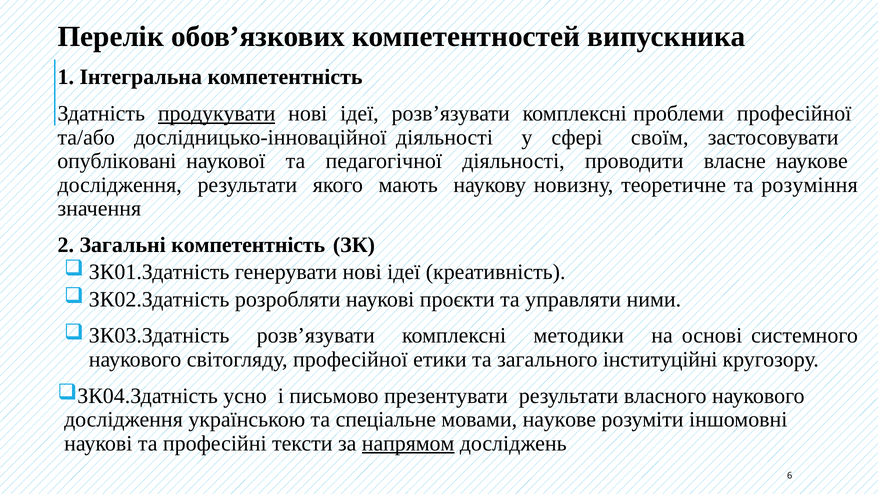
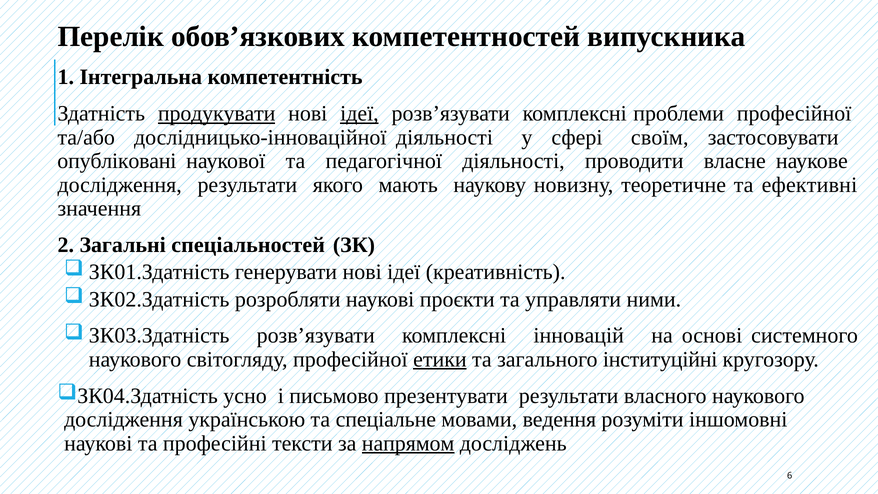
ідеї at (359, 114) underline: none -> present
розуміння: розуміння -> ефективні
Загальні компетентність: компетентність -> спеціальностей
методики: методики -> інновацій
етики underline: none -> present
мовами наукове: наукове -> ведення
